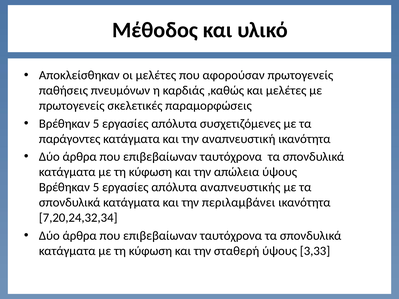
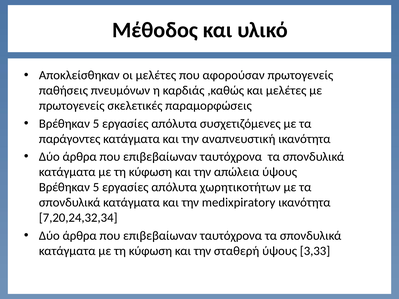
αναπνευστικής: αναπνευστικής -> χωρητικοτήτων
περιλαμβάνει: περιλαμβάνει -> medixpiratory
